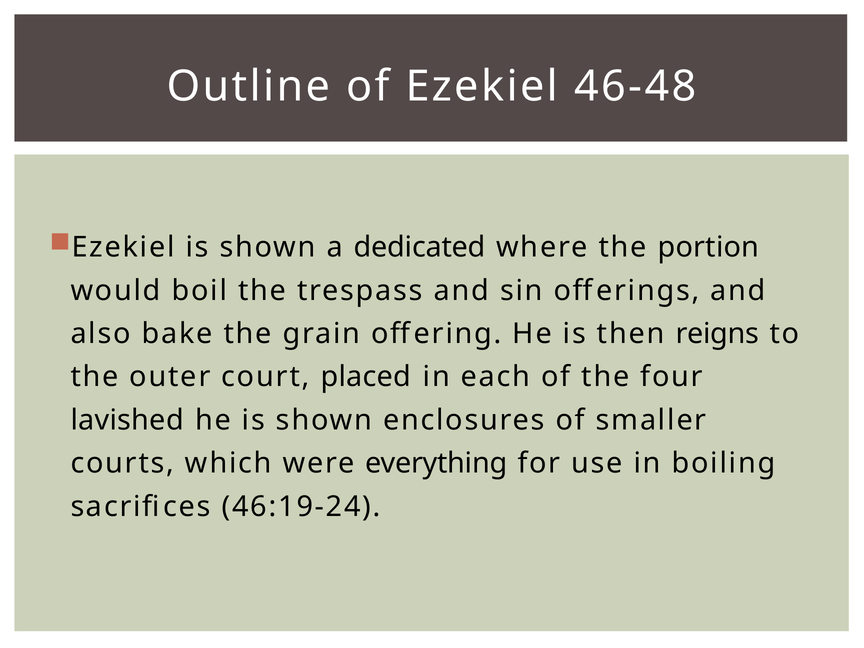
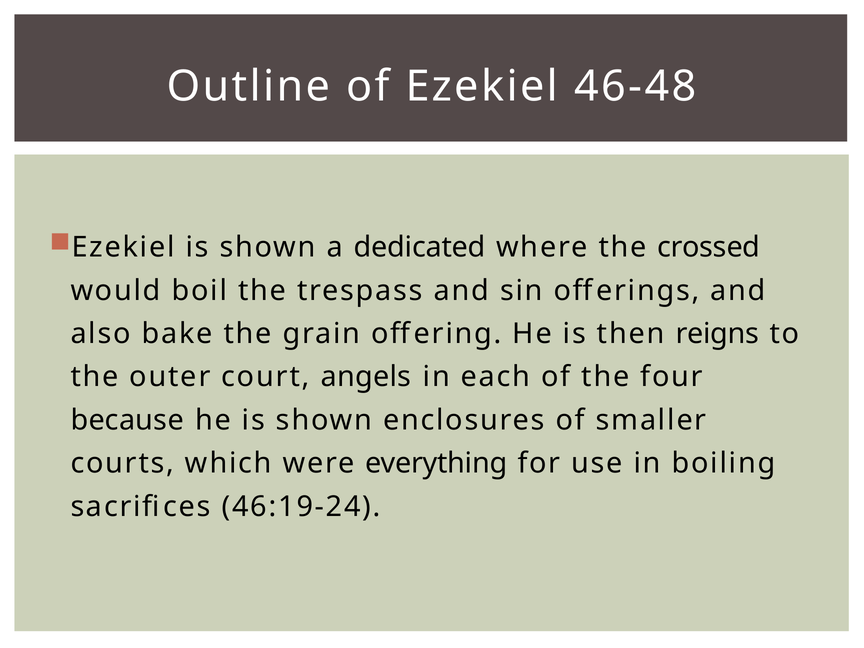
portion: portion -> crossed
placed: placed -> angels
lavished: lavished -> because
